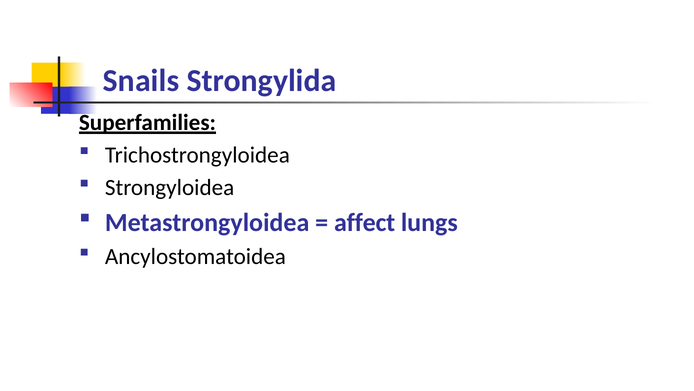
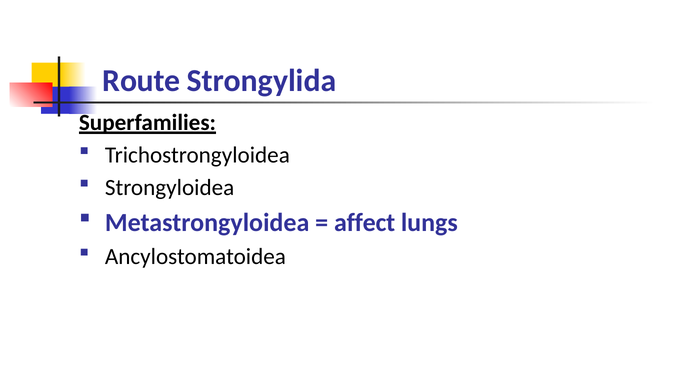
Snails: Snails -> Route
